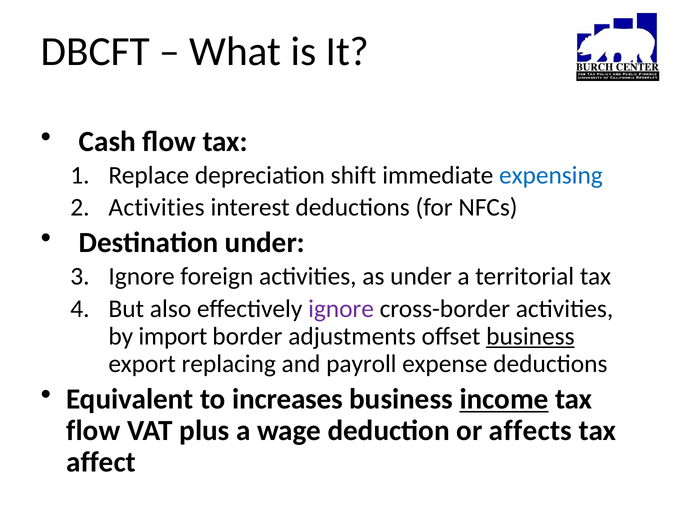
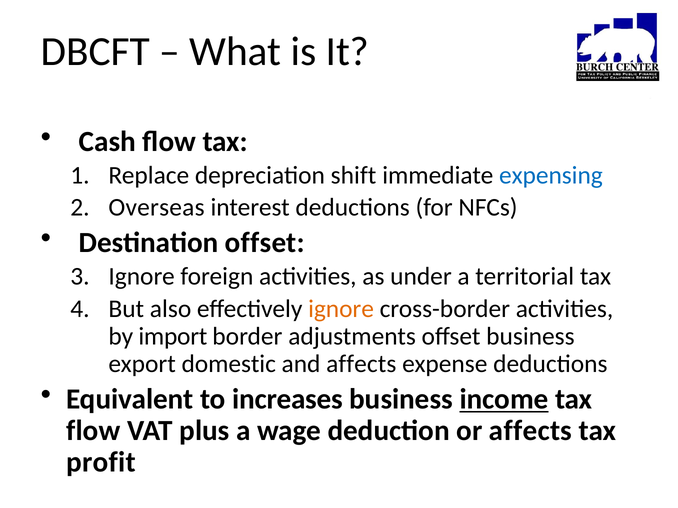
Activities at (157, 208): Activities -> Overseas
Destination under: under -> offset
ignore at (341, 309) colour: purple -> orange
business at (530, 337) underline: present -> none
replacing: replacing -> domestic
and payroll: payroll -> affects
affect: affect -> profit
